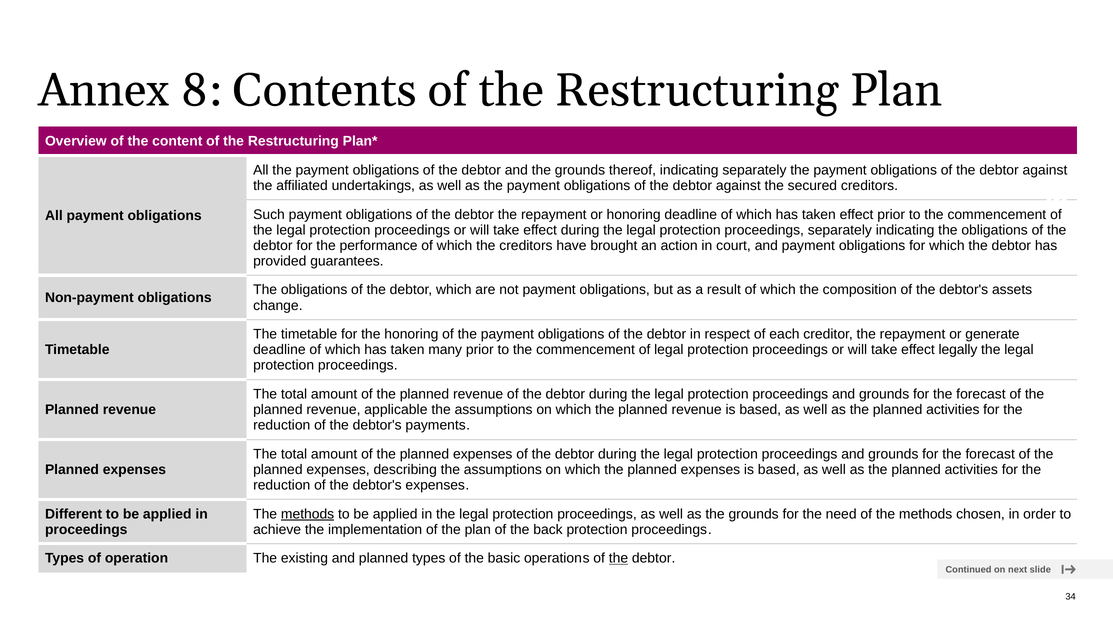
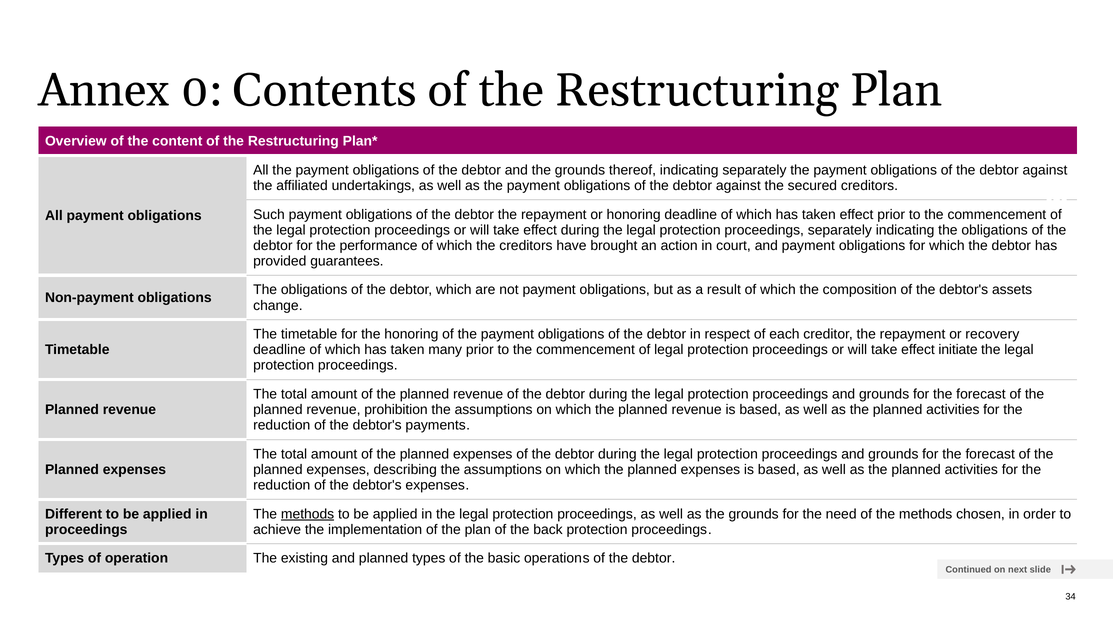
8: 8 -> 0
generate: generate -> recovery
legally: legally -> initiate
applicable: applicable -> prohibition
the at (618, 558) underline: present -> none
